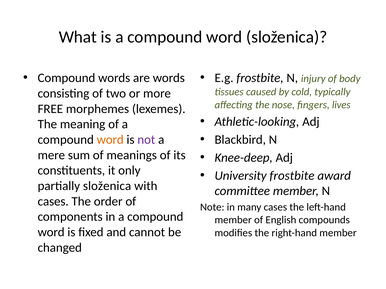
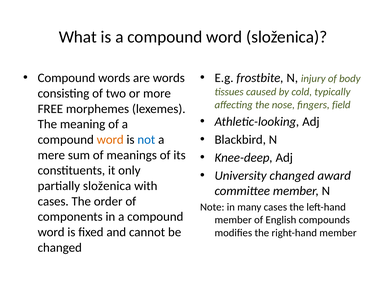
lives: lives -> field
not colour: purple -> blue
University frostbite: frostbite -> changed
